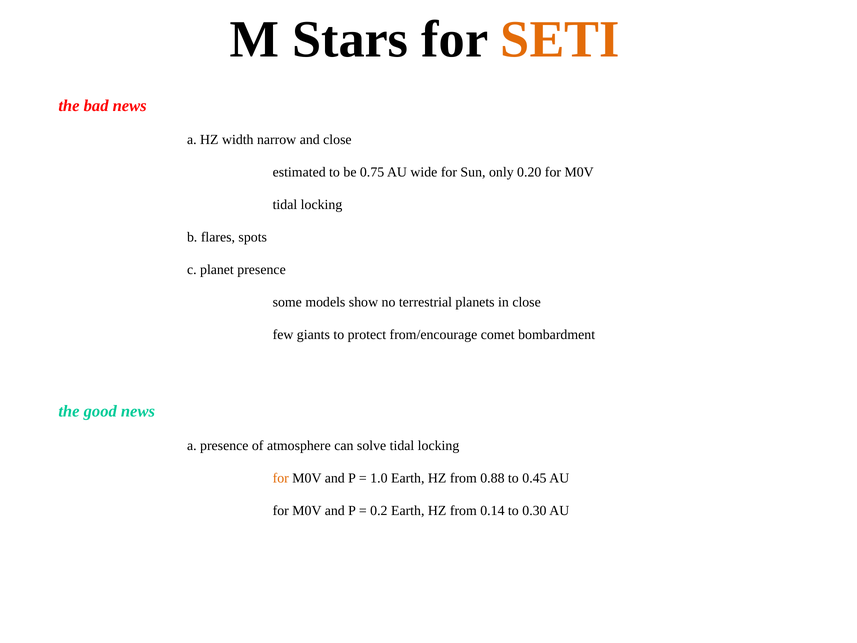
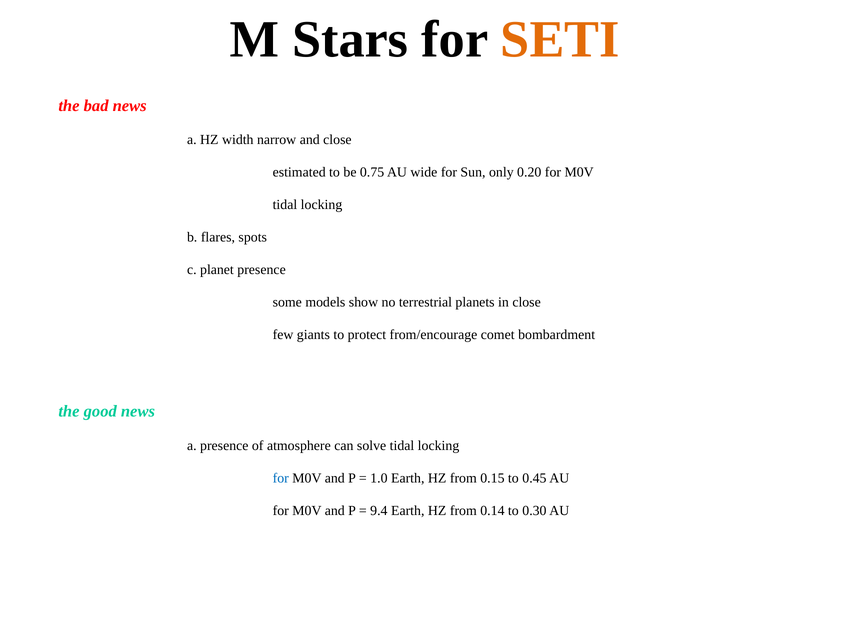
for at (281, 478) colour: orange -> blue
0.88: 0.88 -> 0.15
0.2: 0.2 -> 9.4
